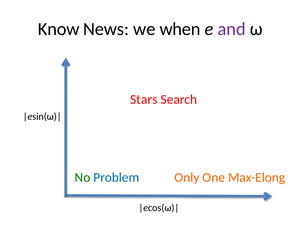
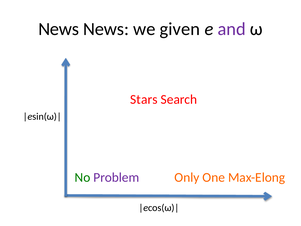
Know at (59, 29): Know -> News
when: when -> given
Problem colour: blue -> purple
